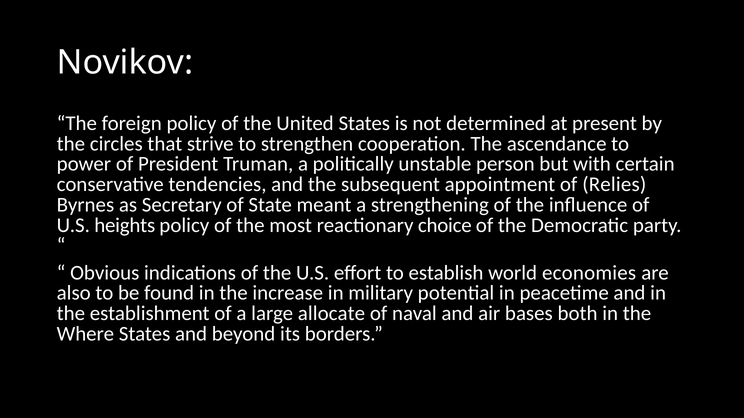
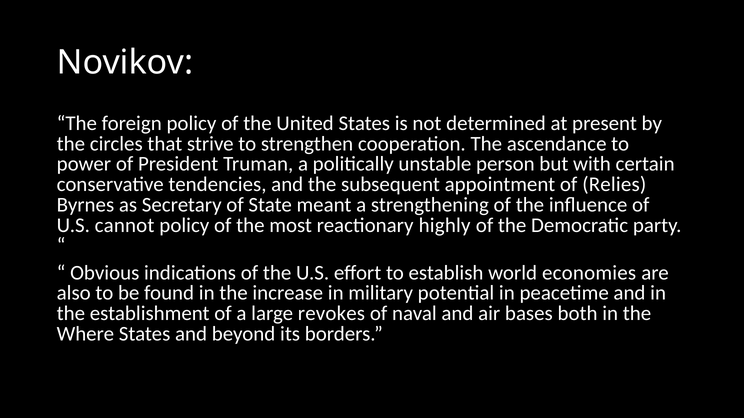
heights: heights -> cannot
choice: choice -> highly
allocate: allocate -> revokes
